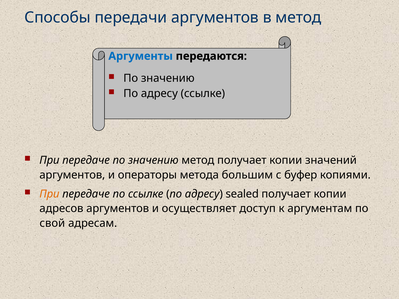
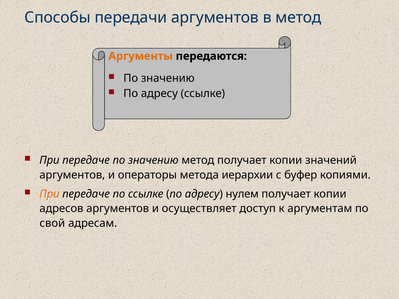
Аргументы colour: blue -> orange
большим: большим -> иерархии
sealed: sealed -> нулем
